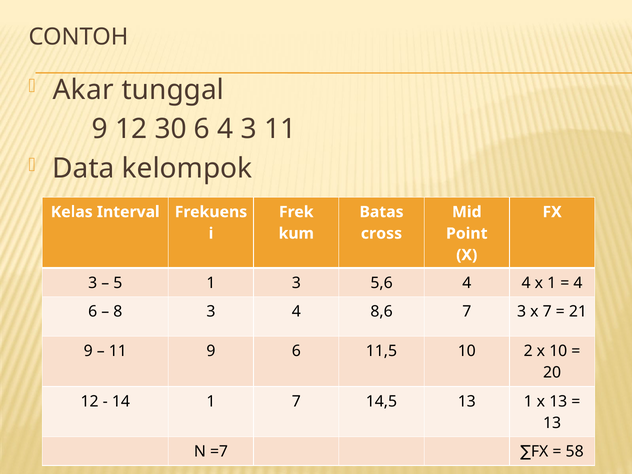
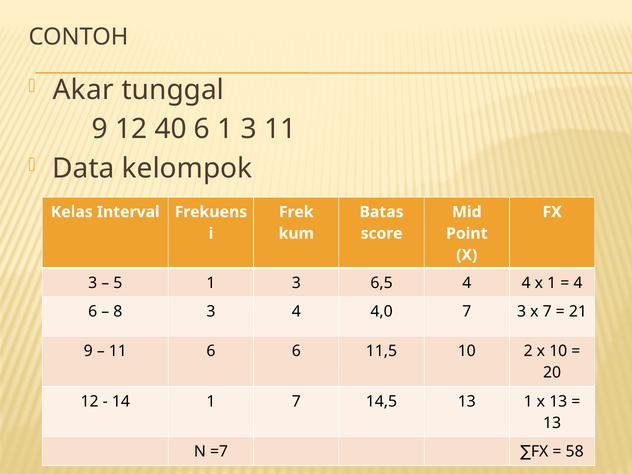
30: 30 -> 40
6 4: 4 -> 1
cross: cross -> score
5,6: 5,6 -> 6,5
8,6: 8,6 -> 4,0
11 9: 9 -> 6
